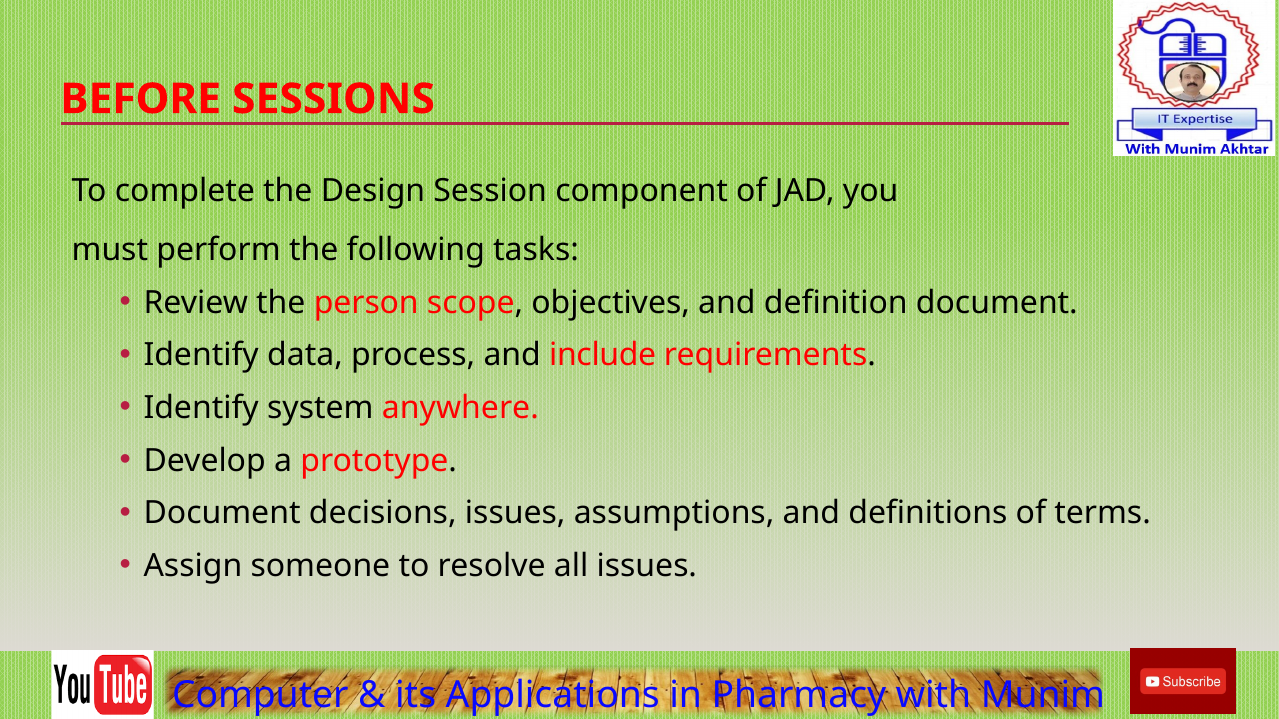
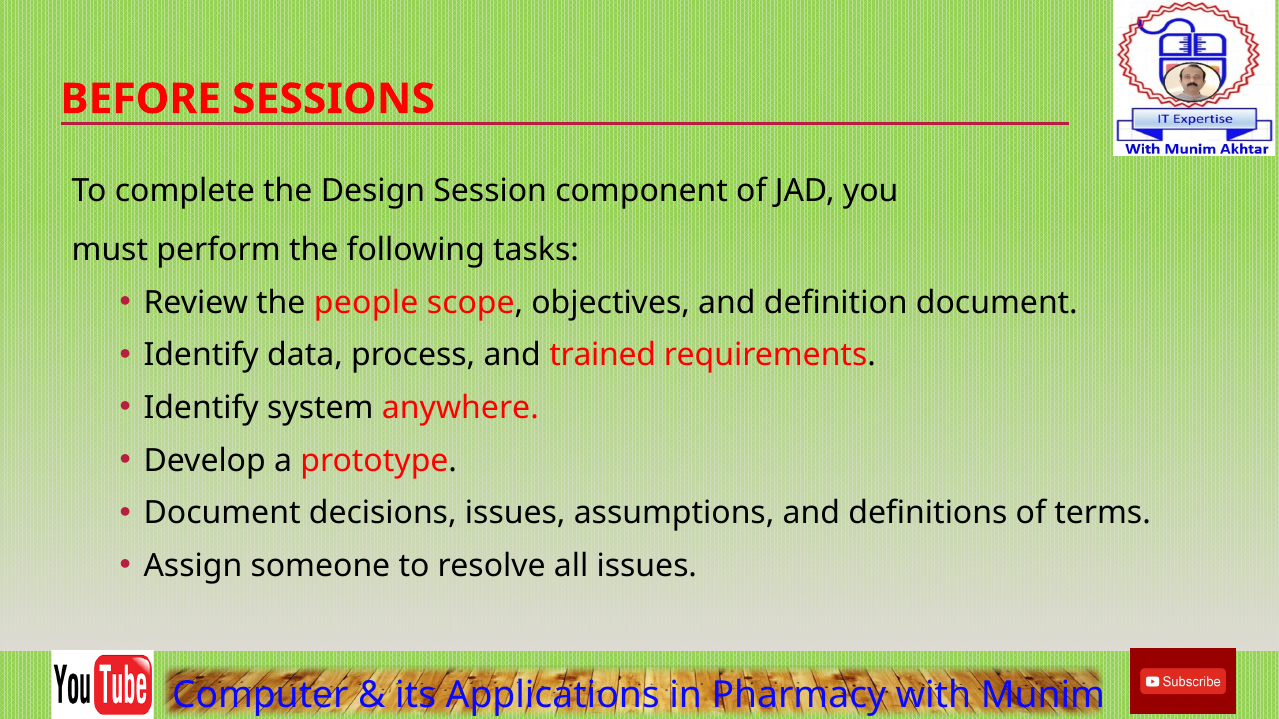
person: person -> people
include: include -> trained
